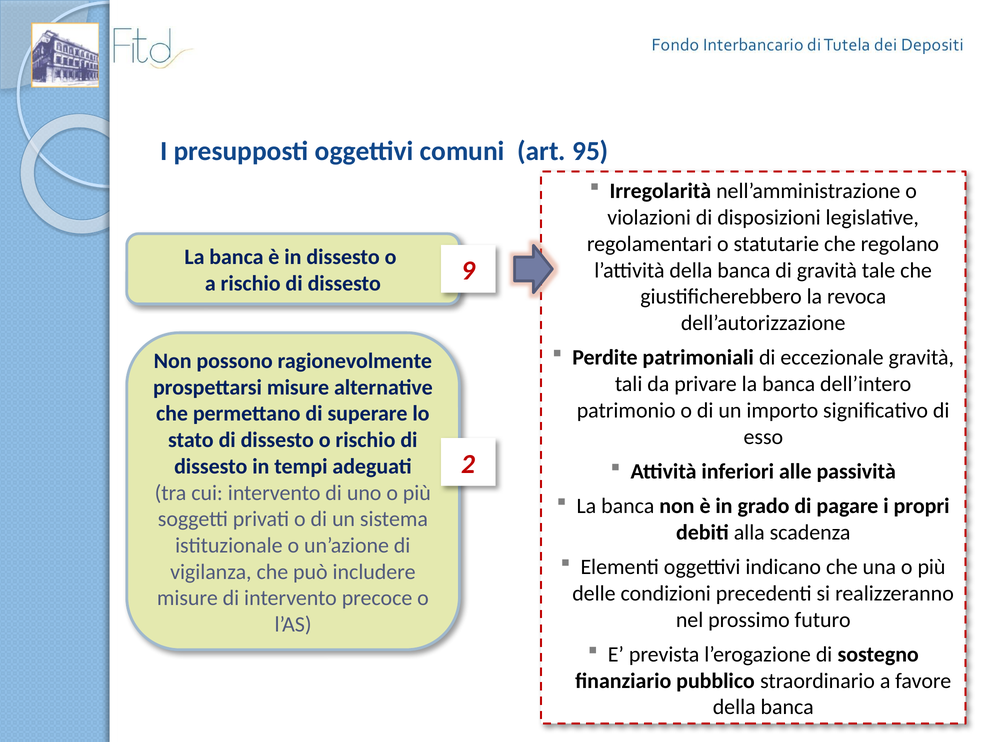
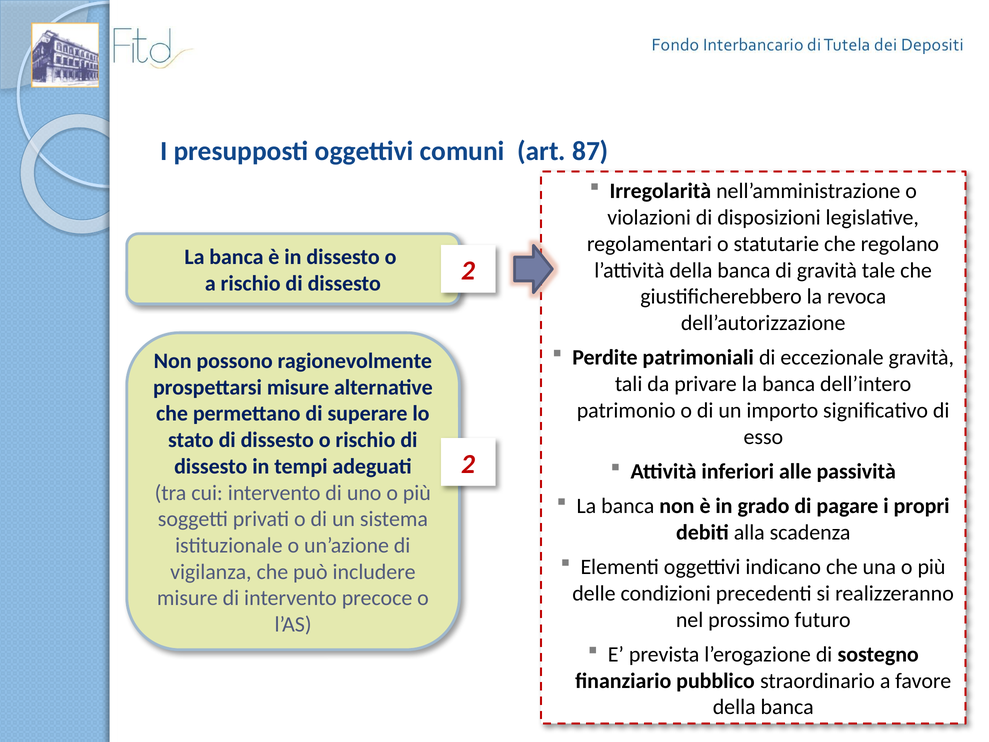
95: 95 -> 87
dissesto 9: 9 -> 2
